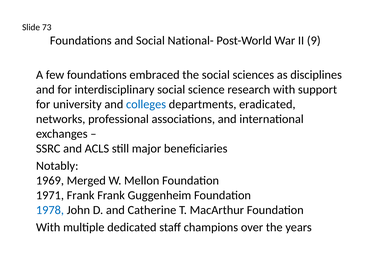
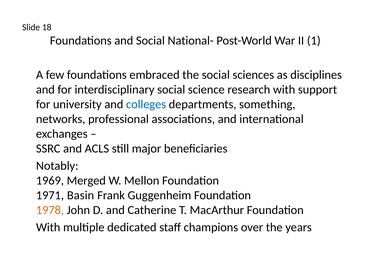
73: 73 -> 18
9: 9 -> 1
eradicated: eradicated -> something
1971 Frank: Frank -> Basin
1978 colour: blue -> orange
